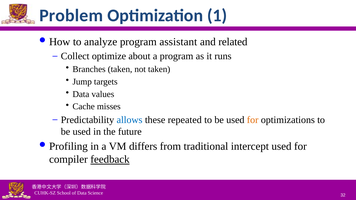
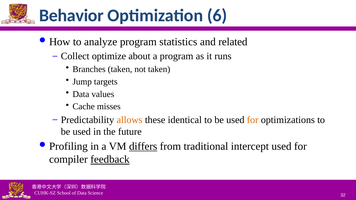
Problem: Problem -> Behavior
1: 1 -> 6
assistant: assistant -> statistics
allows colour: blue -> orange
repeated: repeated -> identical
differs underline: none -> present
